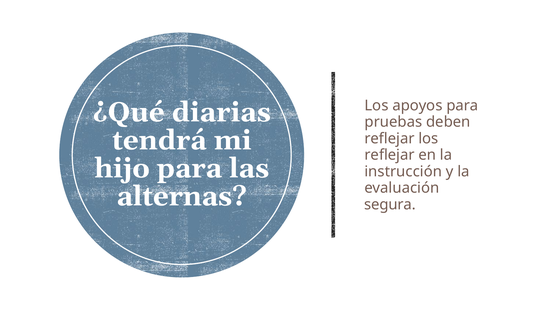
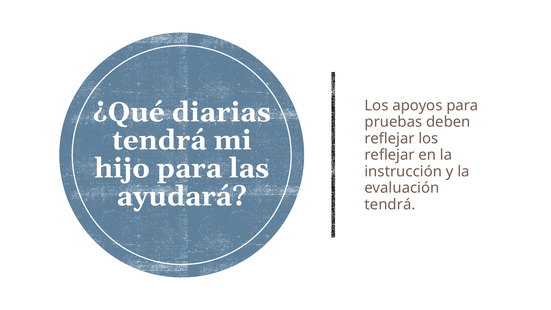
alternas: alternas -> ayudará
segura at (390, 205): segura -> tendrá
